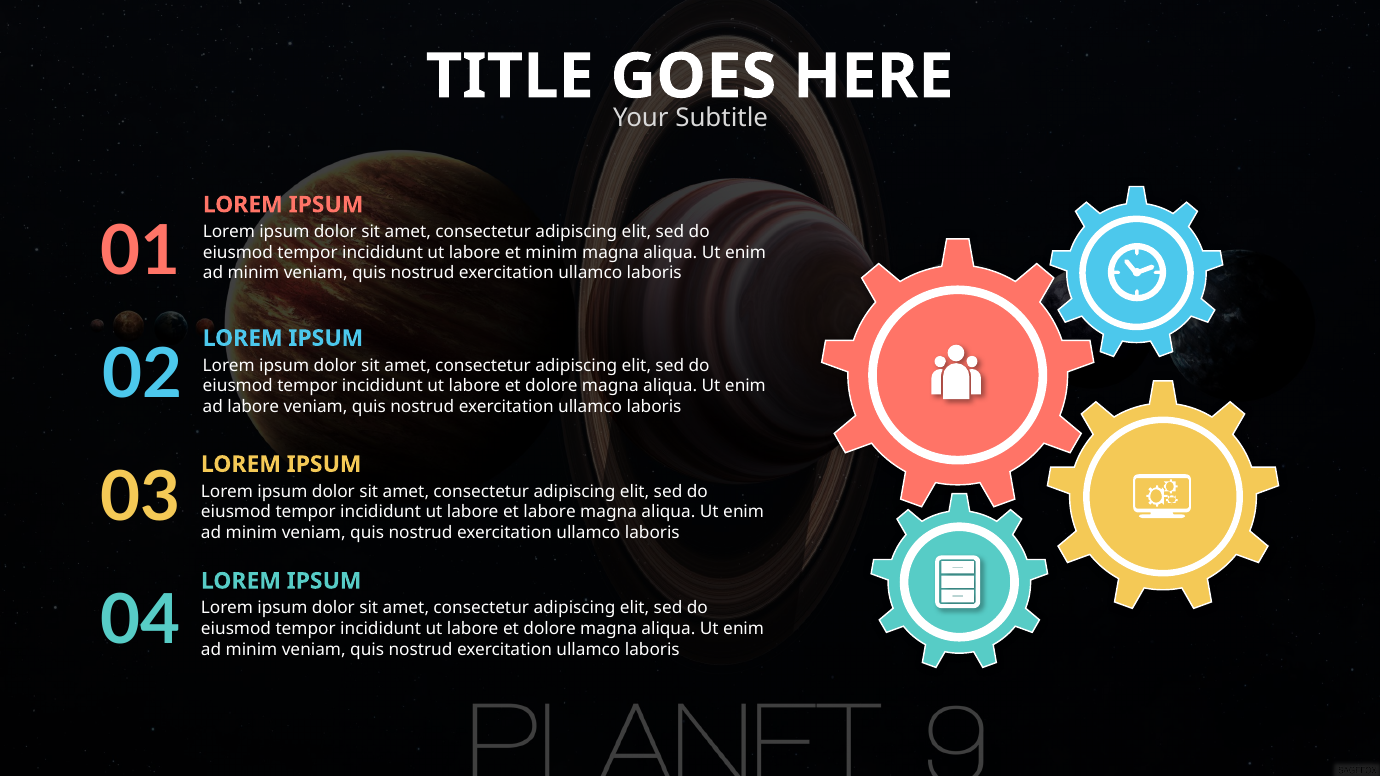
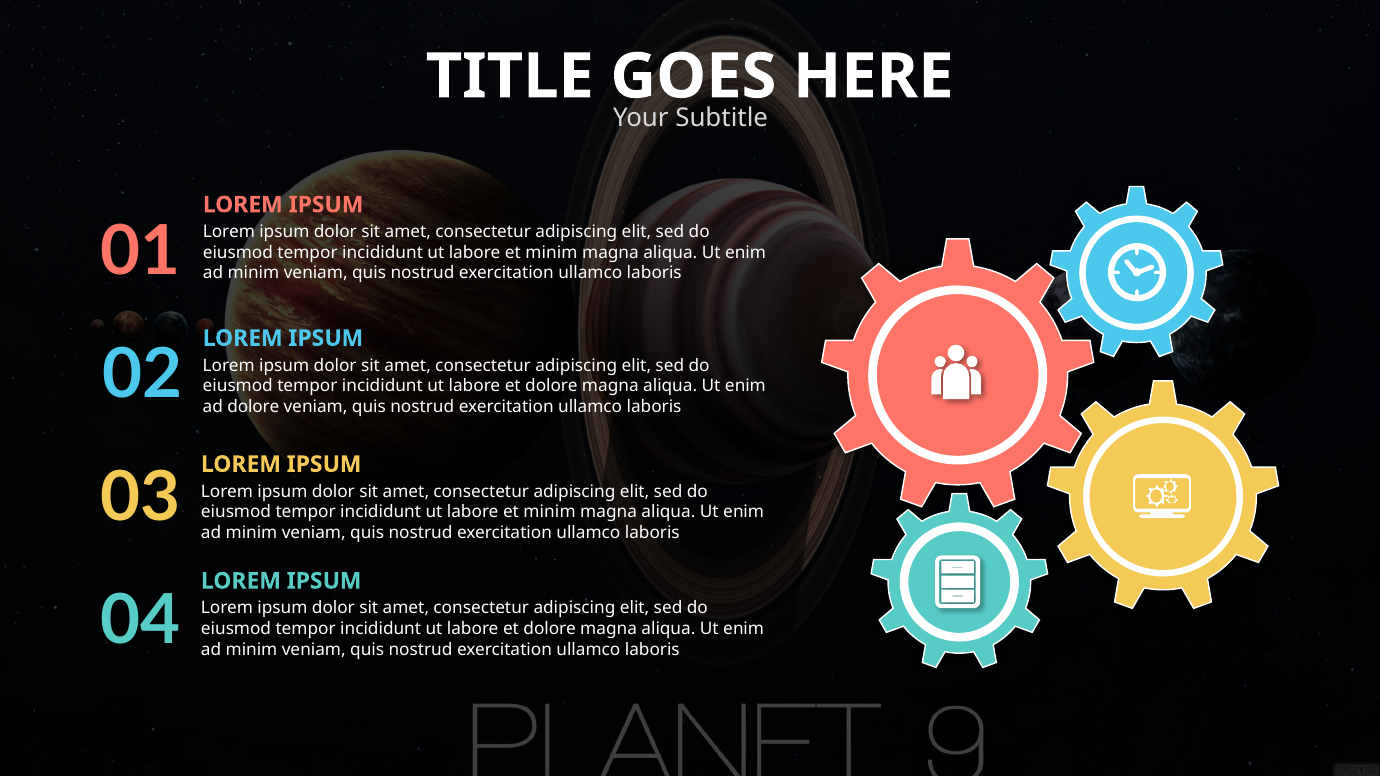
ad labore: labore -> dolore
labore at (550, 512): labore -> minim
